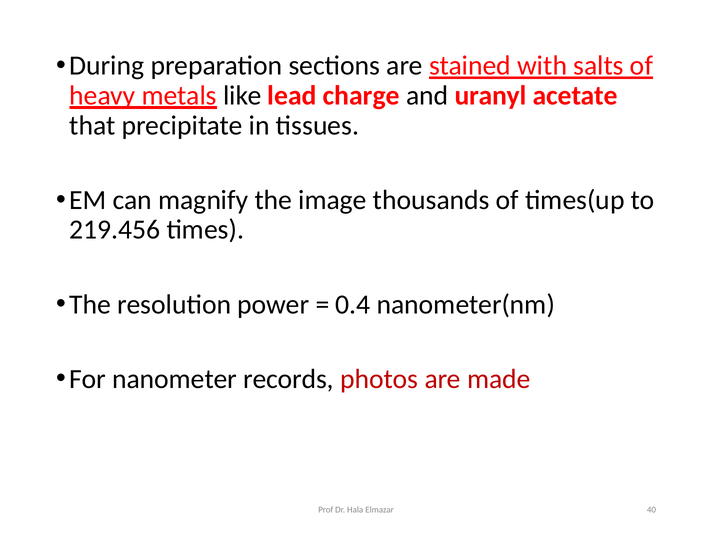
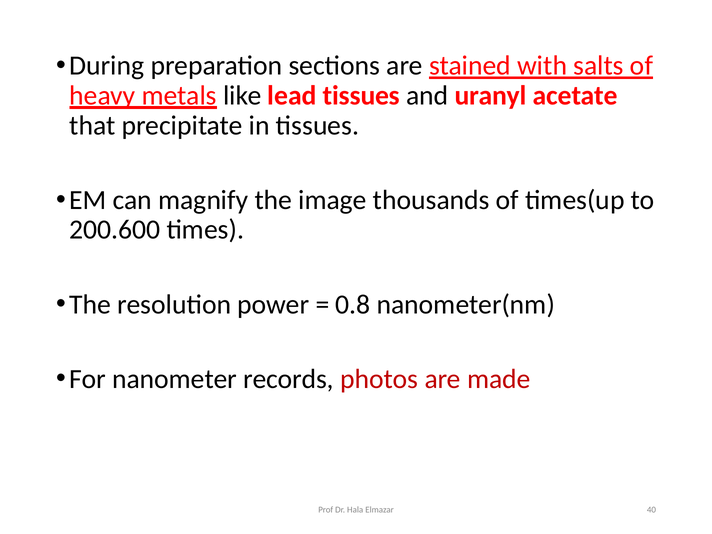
lead charge: charge -> tissues
219.456: 219.456 -> 200.600
0.4: 0.4 -> 0.8
